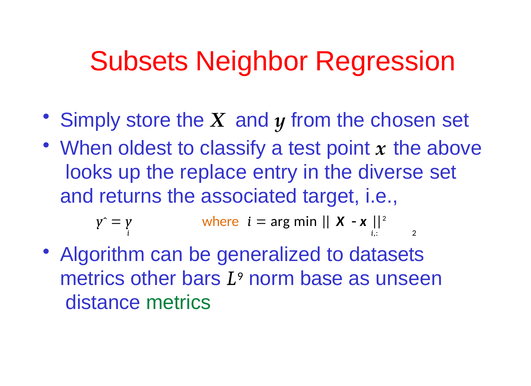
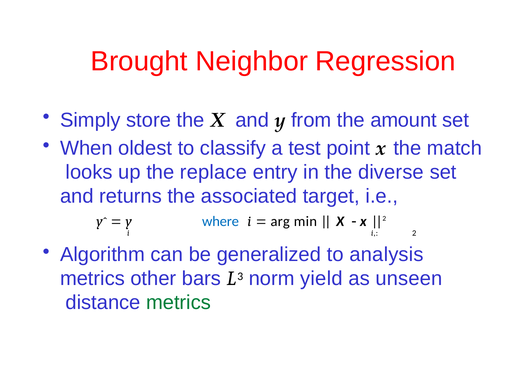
Subsets: Subsets -> Brought
chosen: chosen -> amount
above: above -> match
where colour: orange -> blue
datasets: datasets -> analysis
9: 9 -> 3
base: base -> yield
